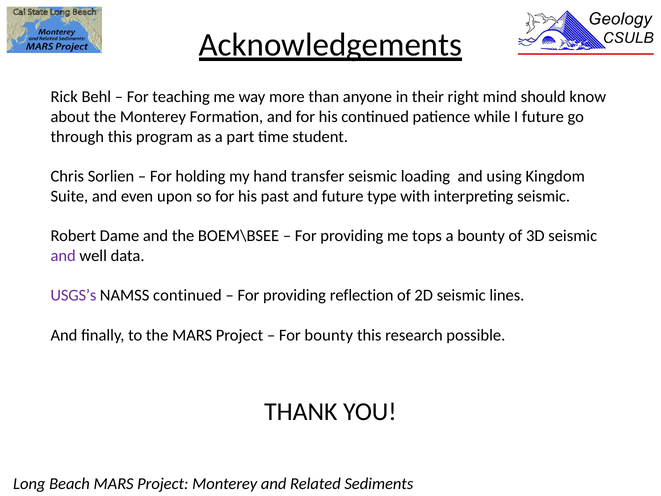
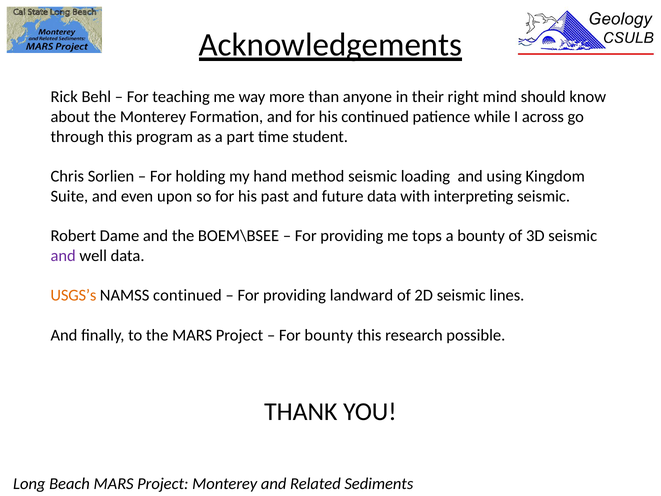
I future: future -> across
transfer: transfer -> method
future type: type -> data
USGS’s colour: purple -> orange
reflection: reflection -> landward
